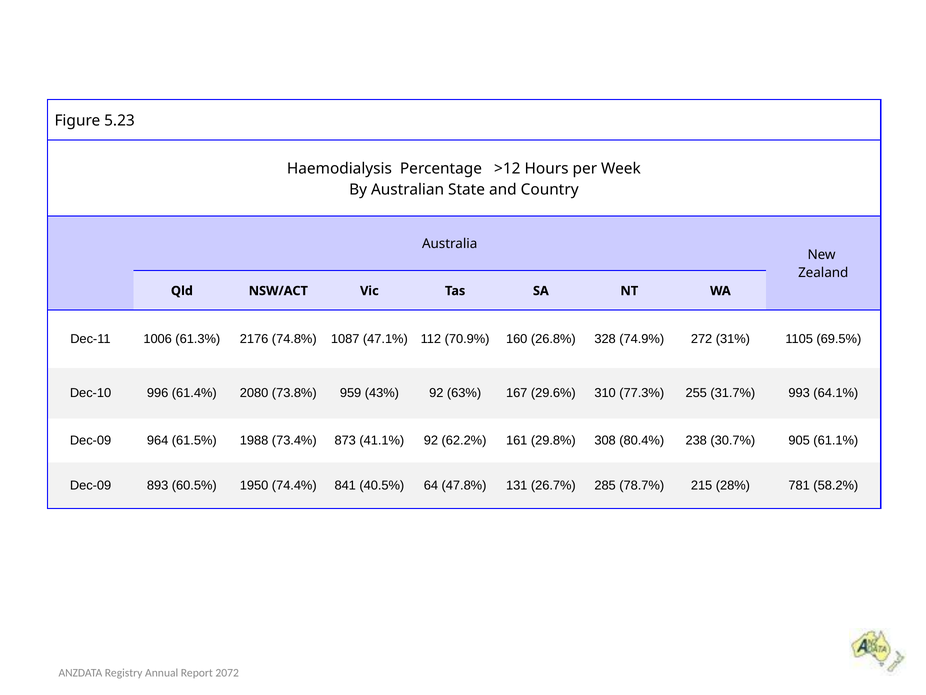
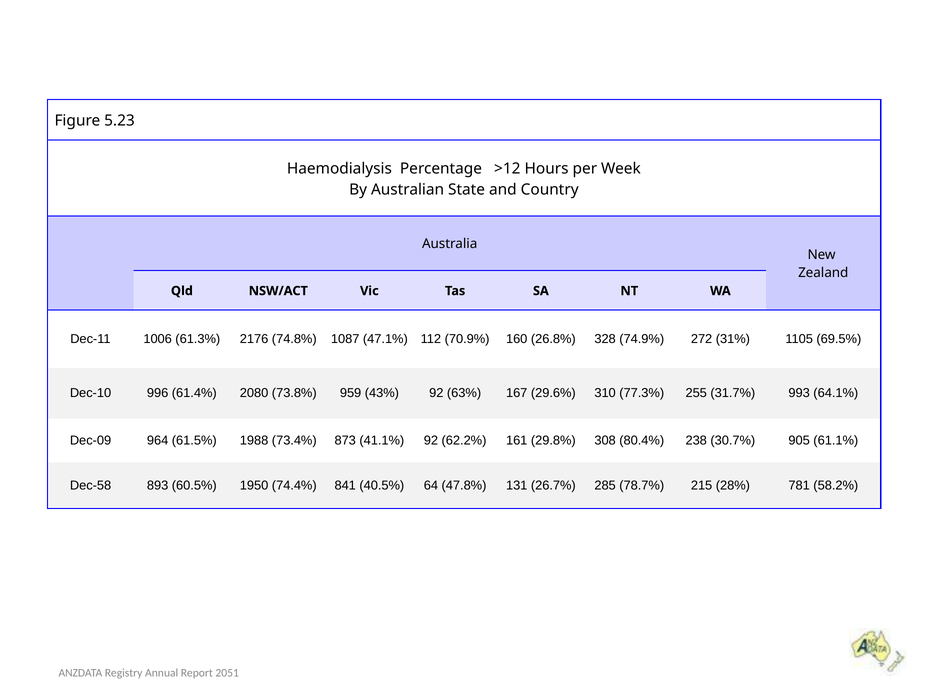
Dec-09 at (91, 485): Dec-09 -> Dec-58
2072: 2072 -> 2051
